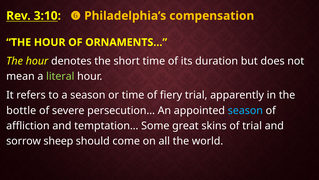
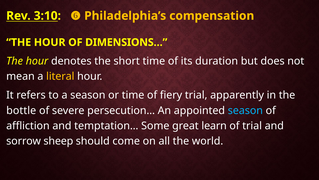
ORNAMENTS…: ORNAMENTS… -> DIMENSIONS…
literal colour: light green -> yellow
skins: skins -> learn
